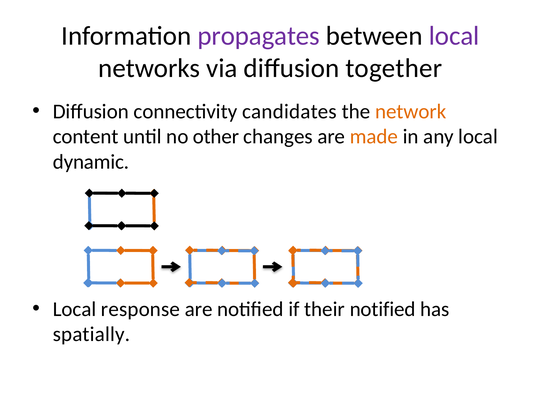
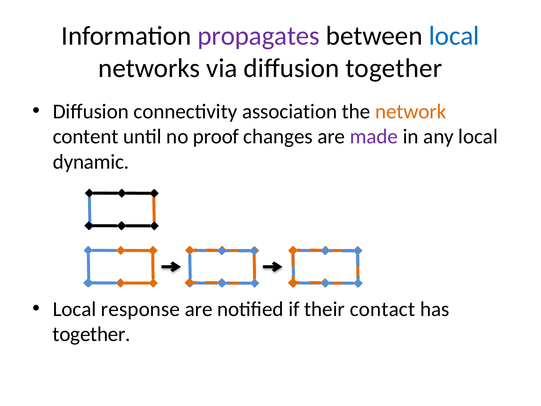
local at (454, 36) colour: purple -> blue
candidates: candidates -> association
other: other -> proof
made colour: orange -> purple
their notified: notified -> contact
spatially at (91, 334): spatially -> together
